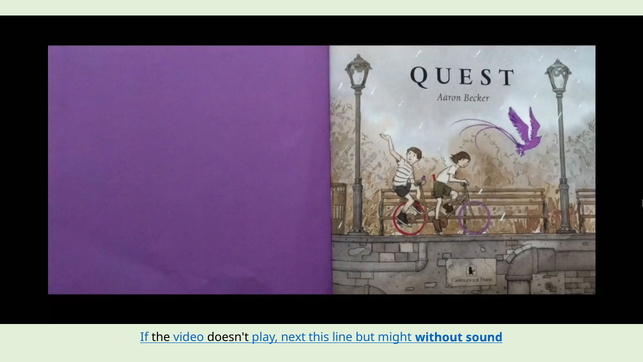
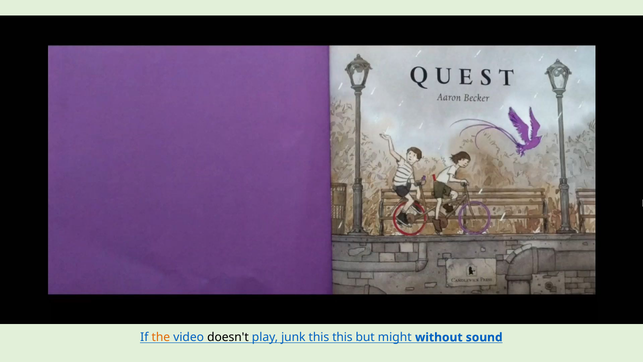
the colour: black -> orange
next: next -> junk
this line: line -> this
